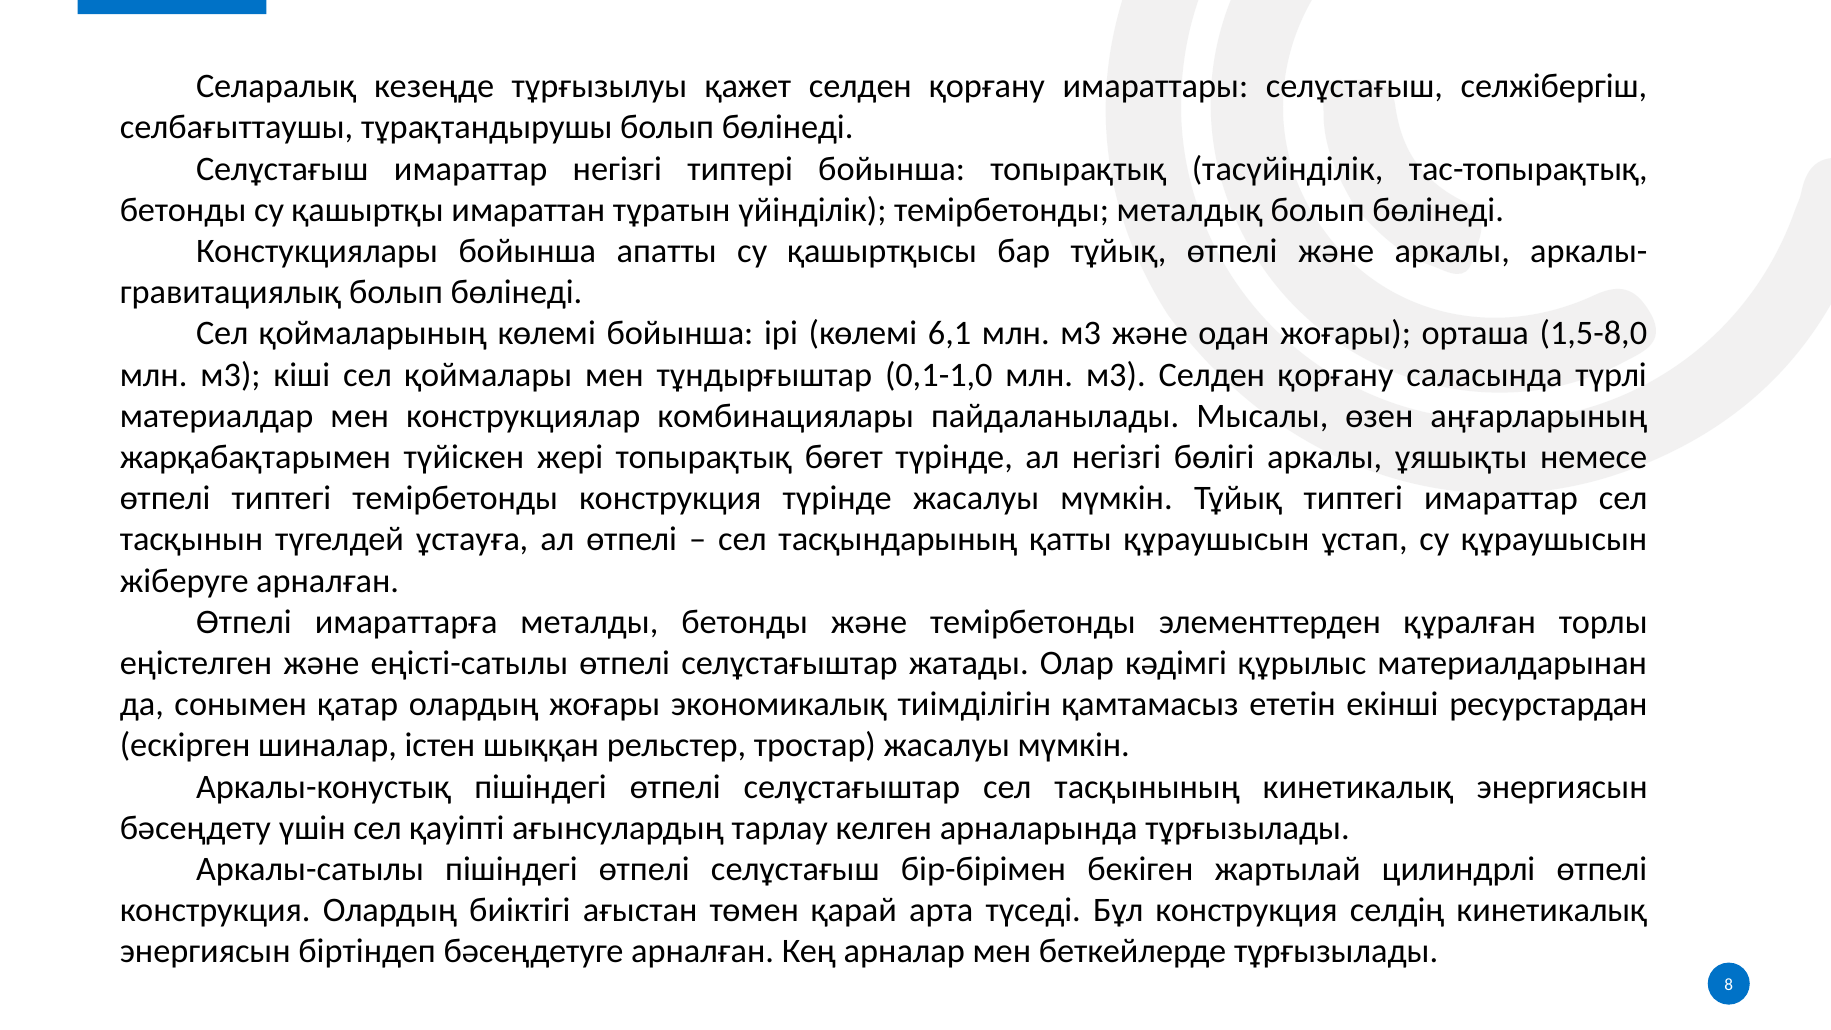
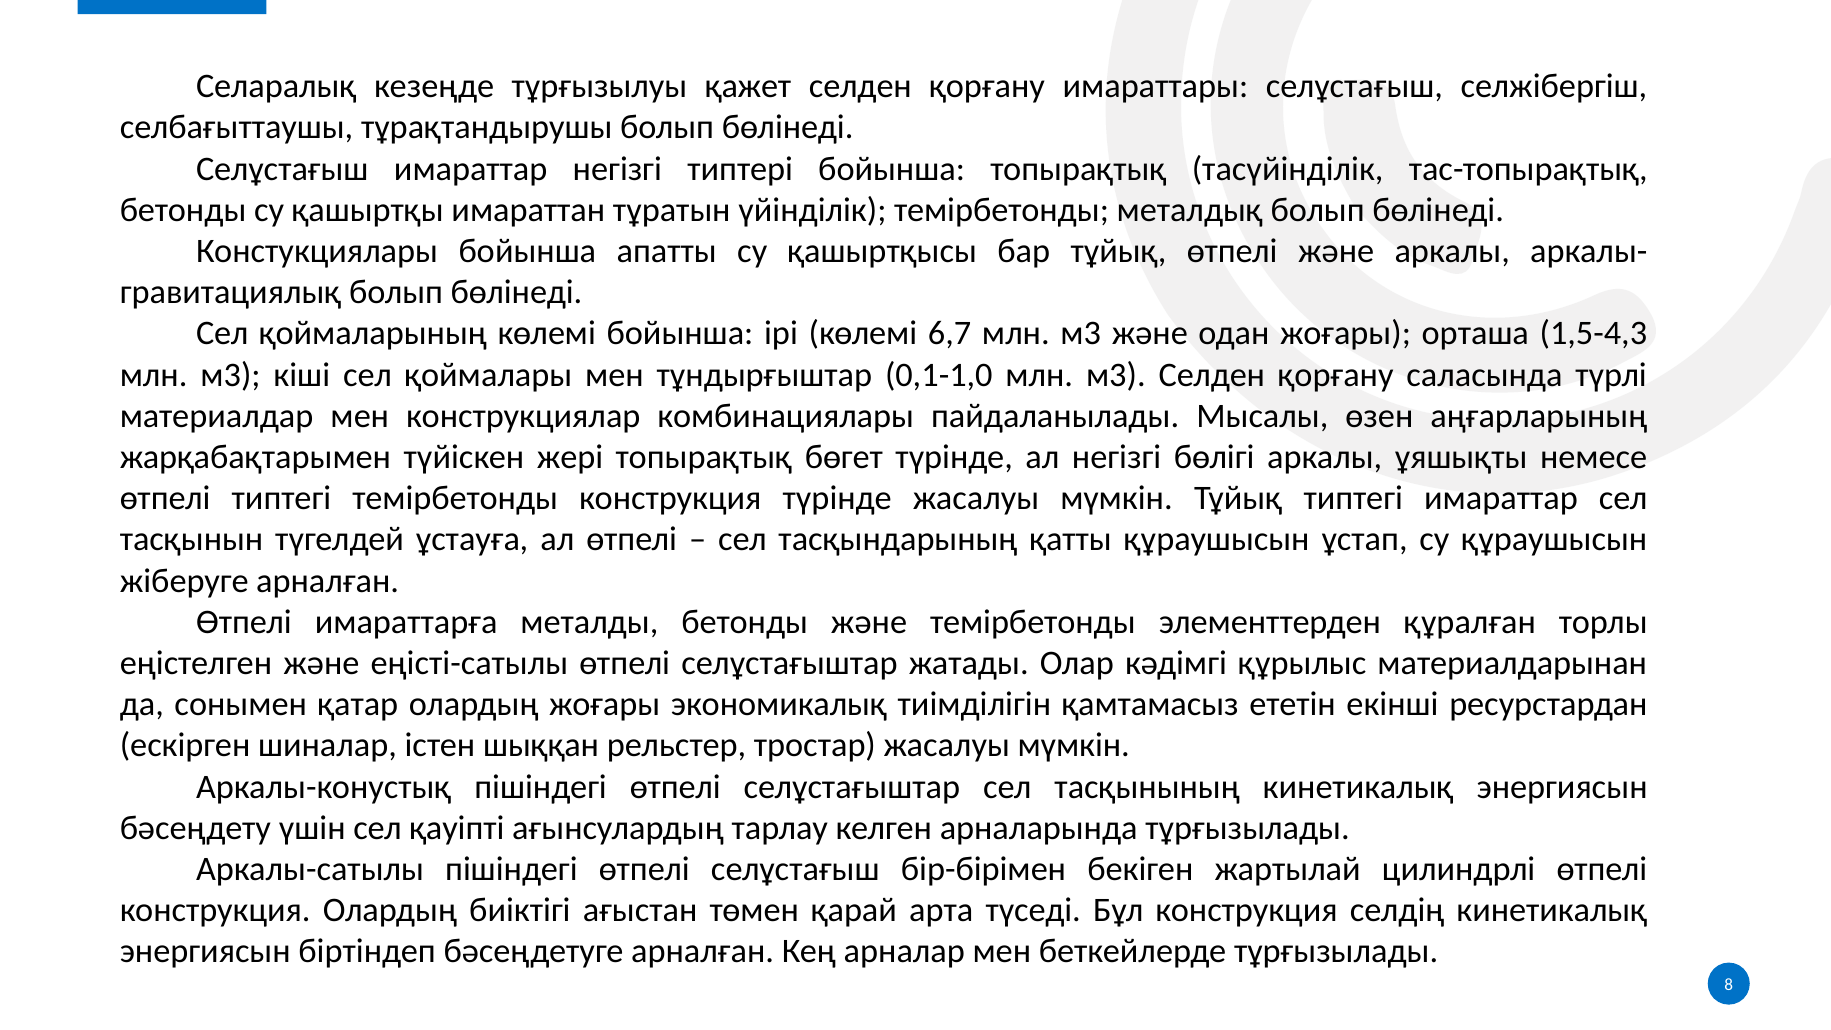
6,1: 6,1 -> 6,7
1,5-8,0: 1,5-8,0 -> 1,5-4,3
